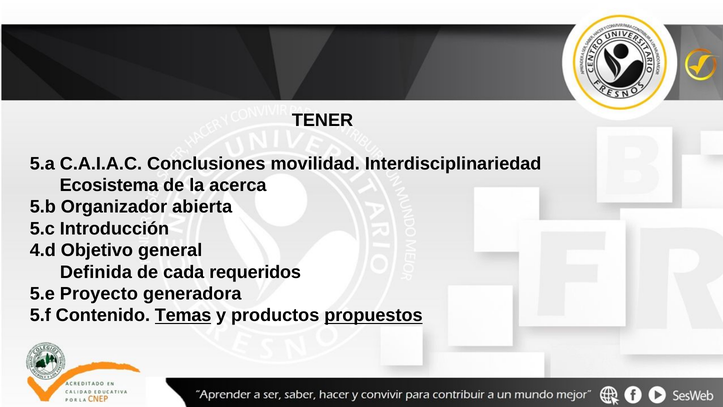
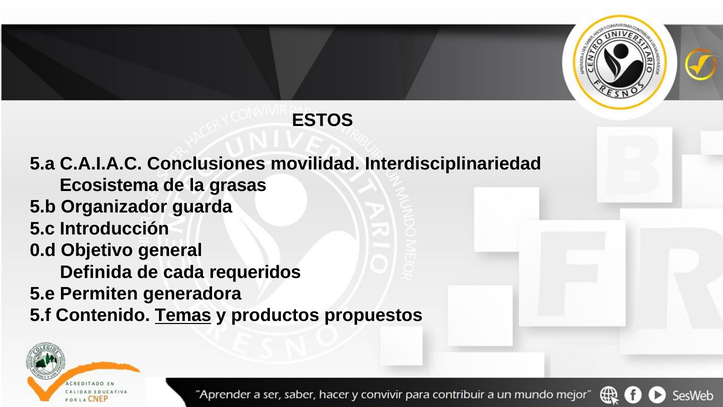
TENER: TENER -> ESTOS
acerca: acerca -> grasas
abierta: abierta -> guarda
4.d: 4.d -> 0.d
Proyecto: Proyecto -> Permiten
propuestos underline: present -> none
